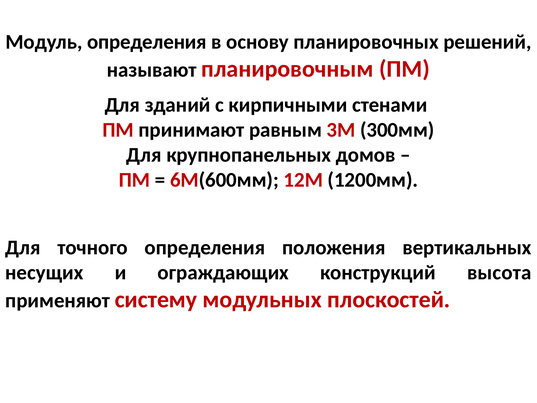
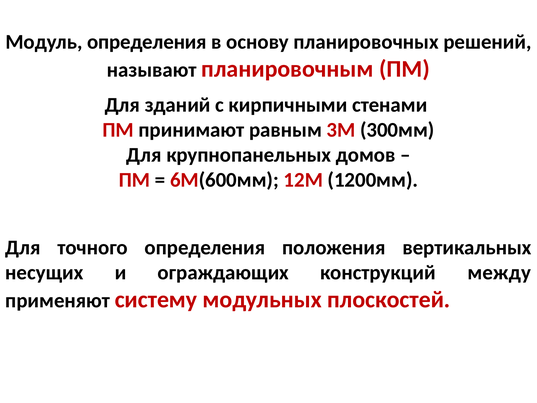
высота: высота -> между
